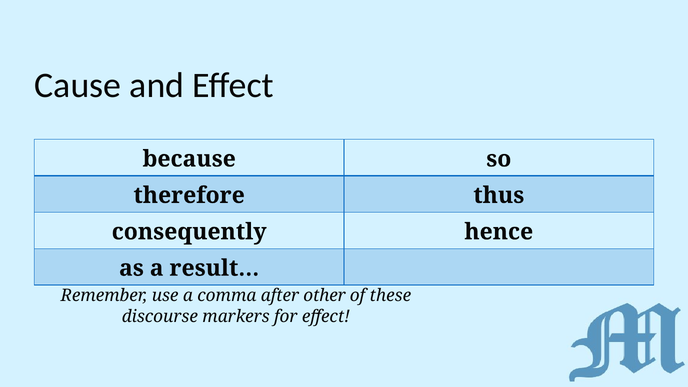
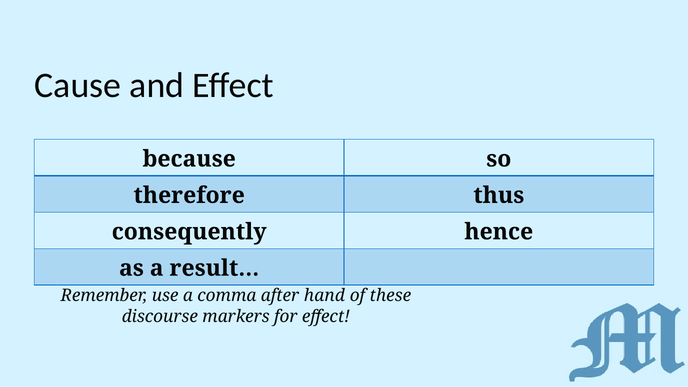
other: other -> hand
